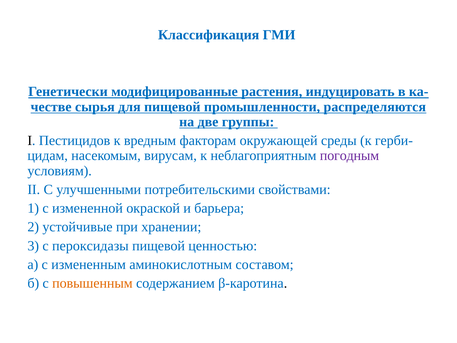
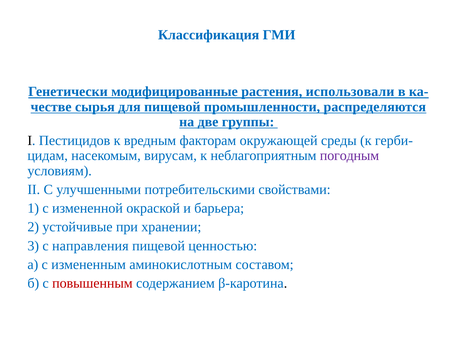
индуцировать: индуцировать -> использовали
пероксидазы: пероксидазы -> направления
повышенным colour: orange -> red
